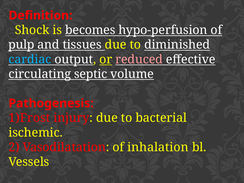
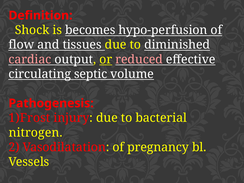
pulp: pulp -> flow
cardiac colour: light blue -> pink
ischemic: ischemic -> nitrogen
inhalation: inhalation -> pregnancy
